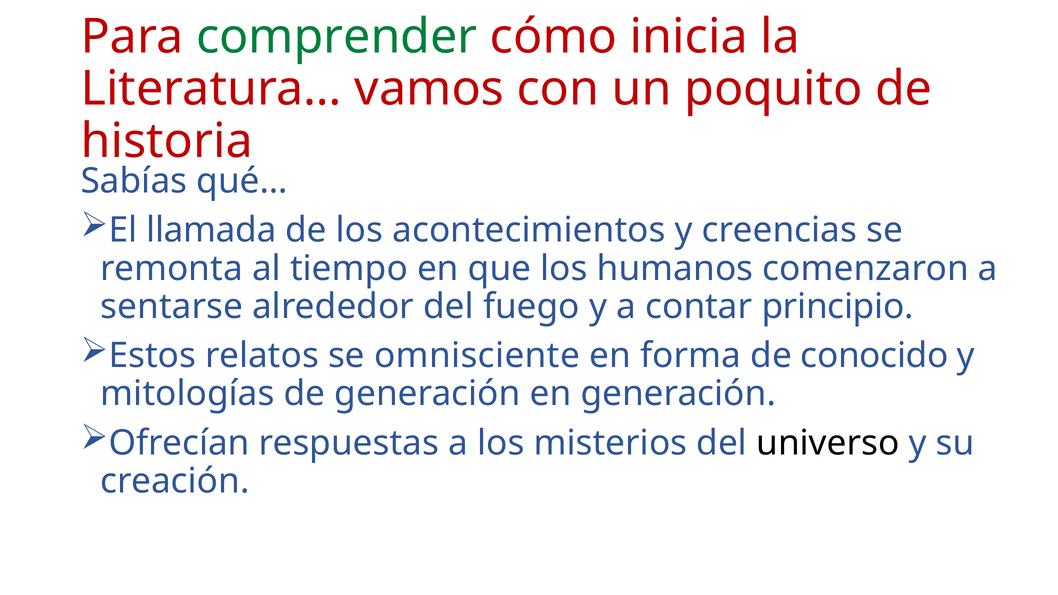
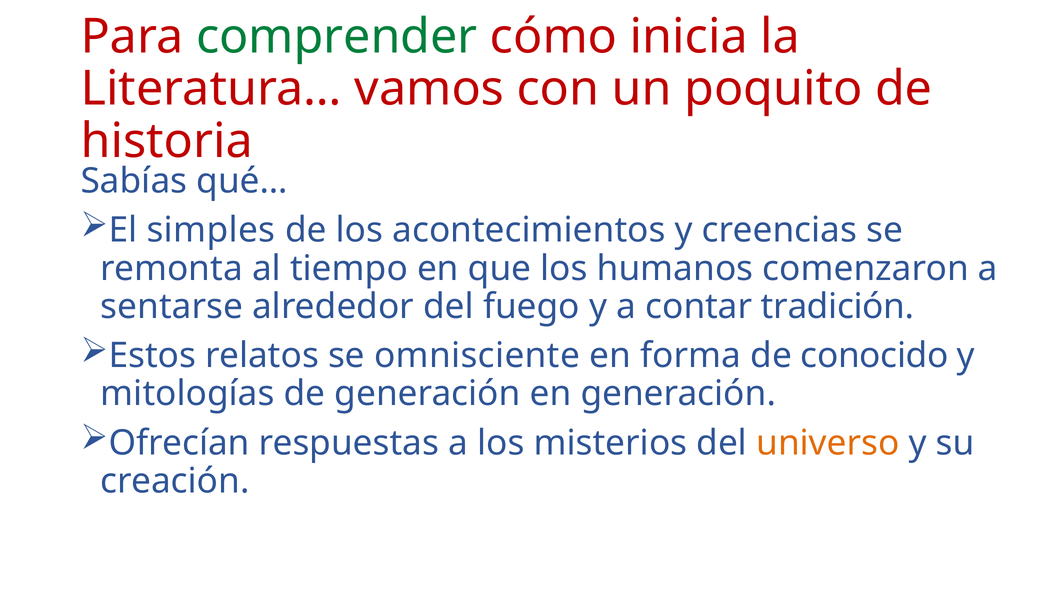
llamada: llamada -> simples
principio: principio -> tradición
universo colour: black -> orange
